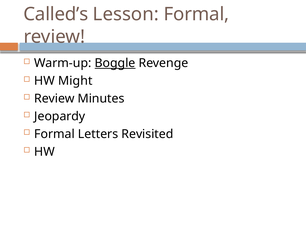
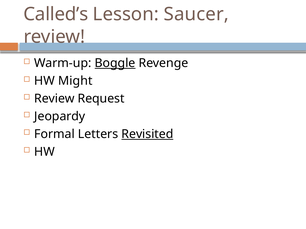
Lesson Formal: Formal -> Saucer
Minutes: Minutes -> Request
Revisited underline: none -> present
